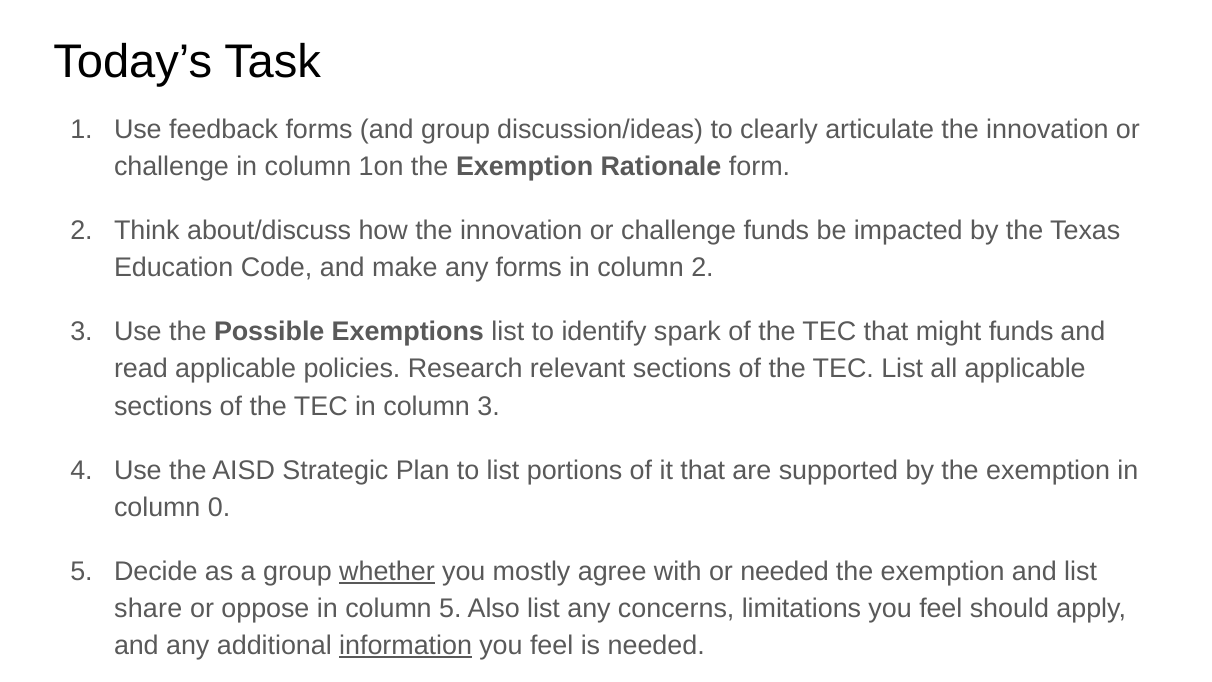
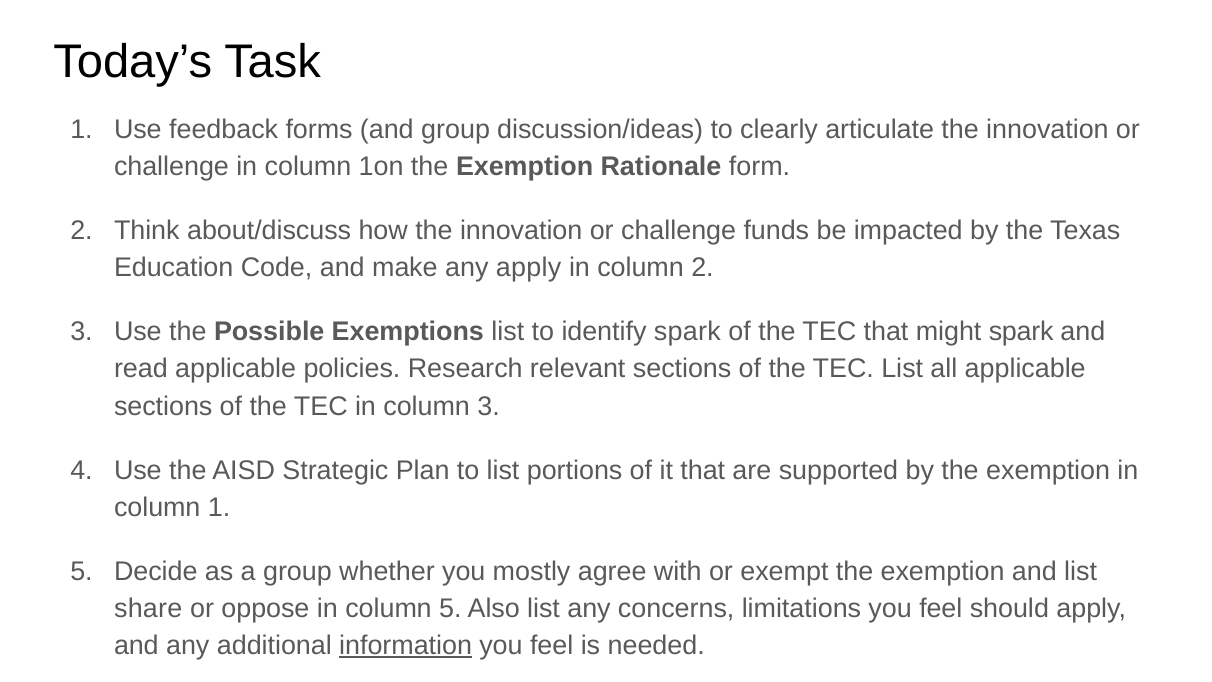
any forms: forms -> apply
might funds: funds -> spark
column 0: 0 -> 1
whether underline: present -> none
or needed: needed -> exempt
